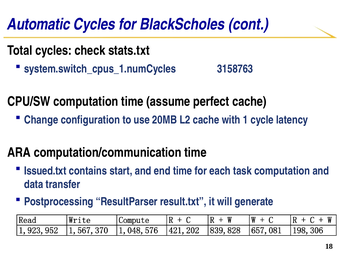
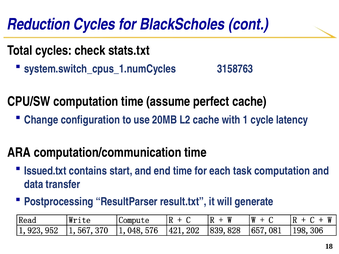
Automatic: Automatic -> Reduction
